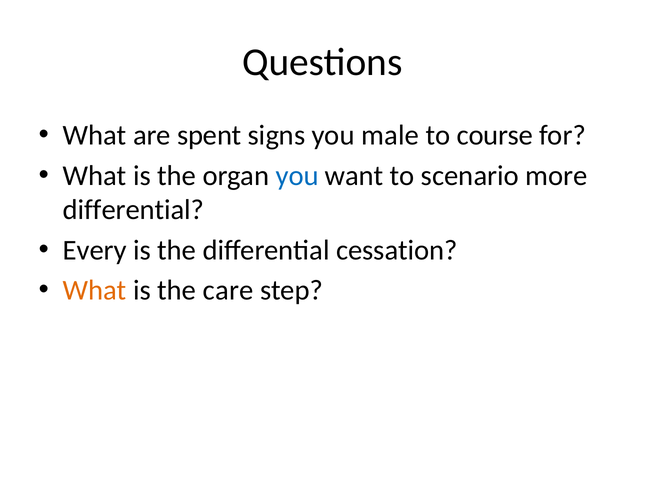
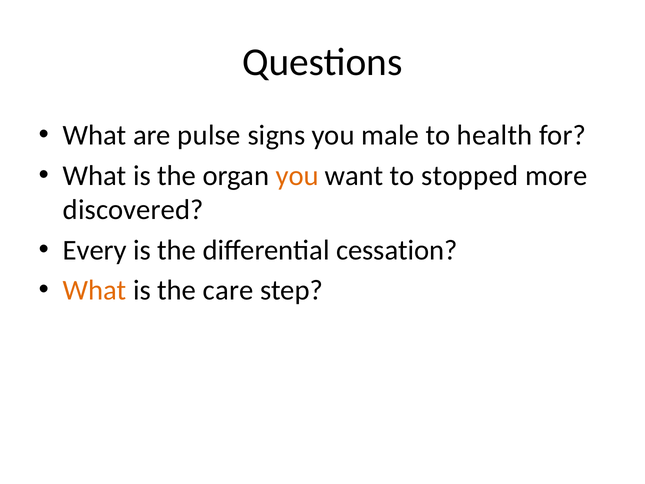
spent: spent -> pulse
course: course -> health
you at (297, 175) colour: blue -> orange
scenario: scenario -> stopped
differential at (133, 210): differential -> discovered
